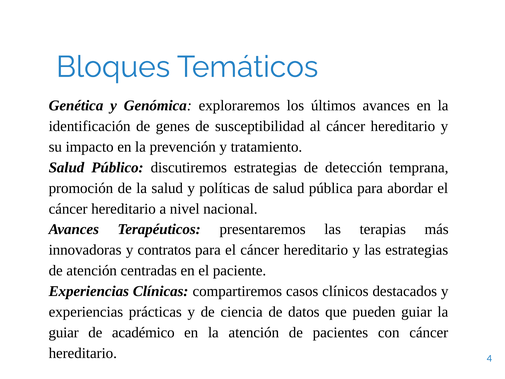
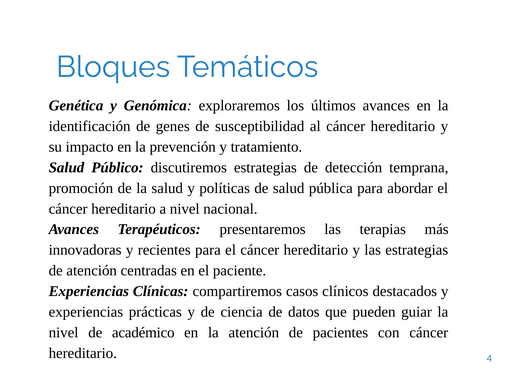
contratos: contratos -> recientes
guiar at (64, 332): guiar -> nivel
